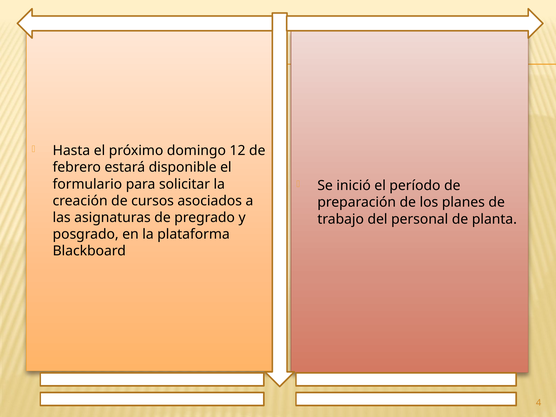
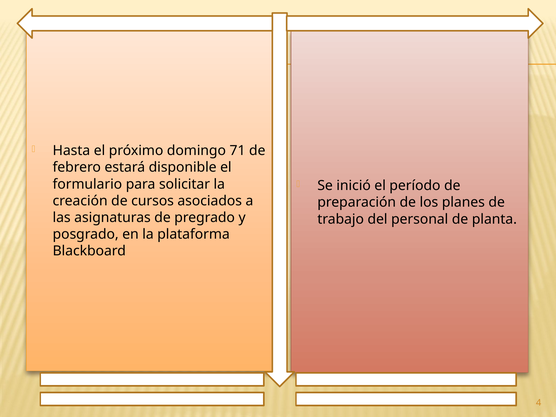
12: 12 -> 71
